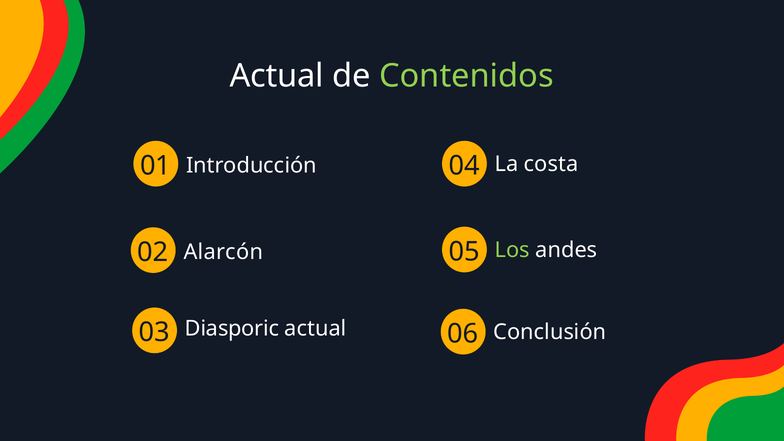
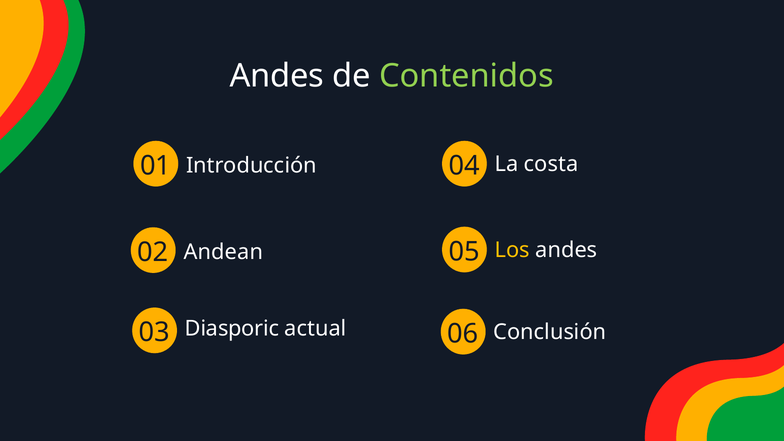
Actual at (277, 76): Actual -> Andes
Los colour: light green -> yellow
Alarcón: Alarcón -> Andean
